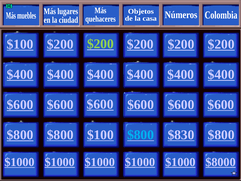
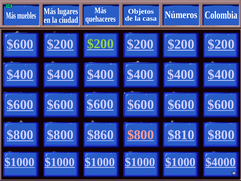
$100 at (20, 44): $100 -> $600
$100 at (100, 135): $100 -> $860
$800 at (141, 135) colour: light blue -> pink
$830: $830 -> $810
$8000: $8000 -> $4000
